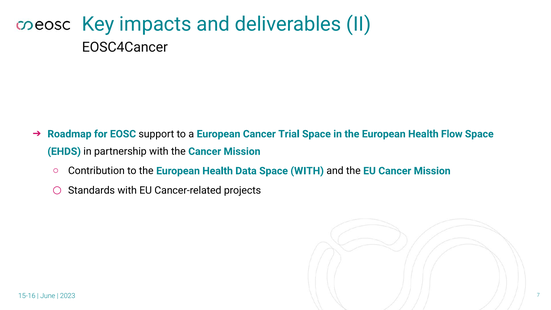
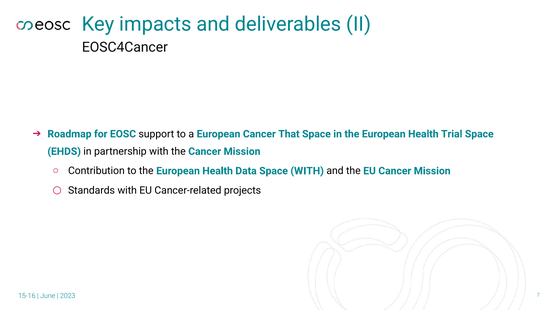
Trial: Trial -> That
Flow: Flow -> Trial
